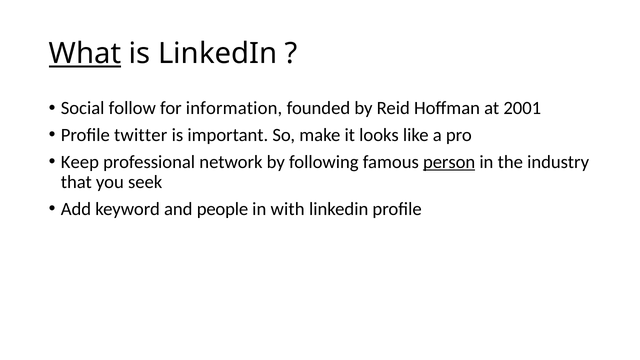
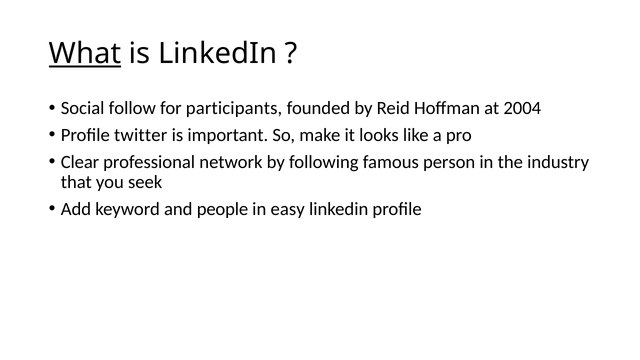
information: information -> participants
2001: 2001 -> 2004
Keep: Keep -> Clear
person underline: present -> none
with: with -> easy
